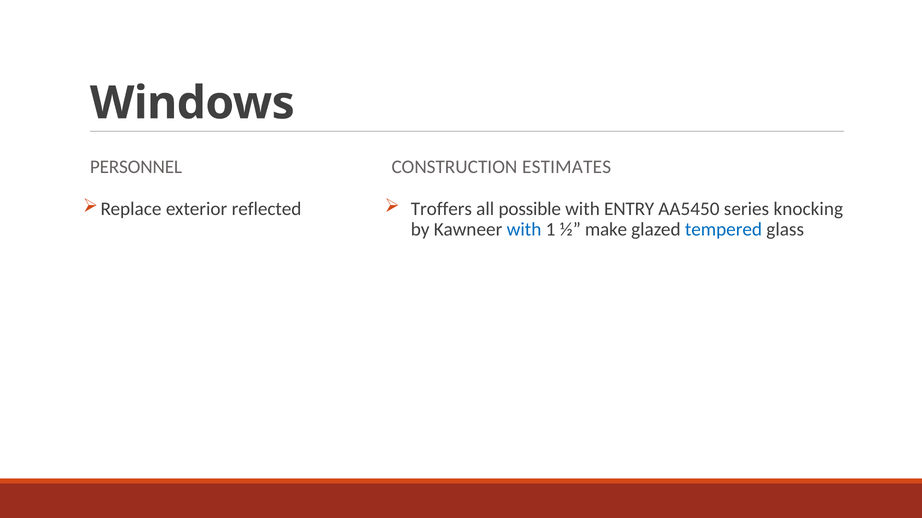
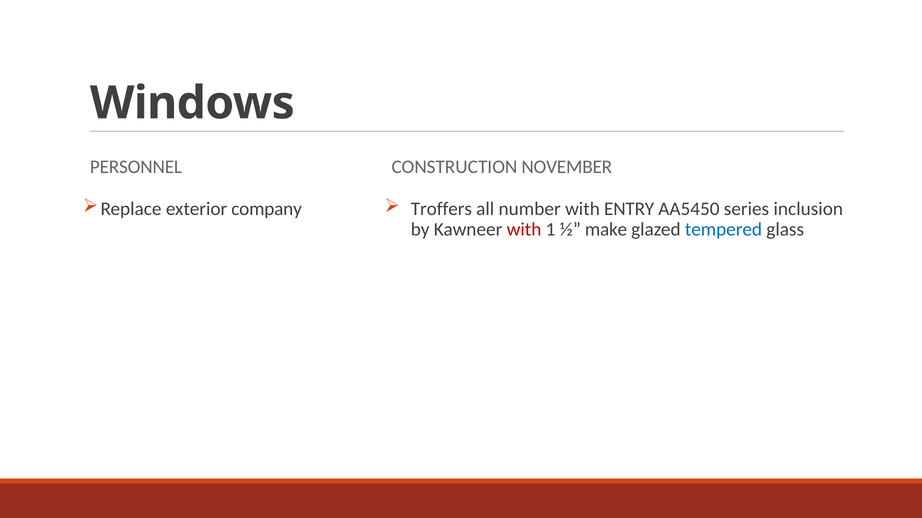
ESTIMATES: ESTIMATES -> NOVEMBER
reflected: reflected -> company
possible: possible -> number
knocking: knocking -> inclusion
with at (524, 230) colour: blue -> red
